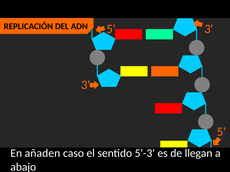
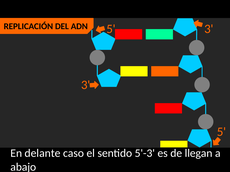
añaden: añaden -> delante
